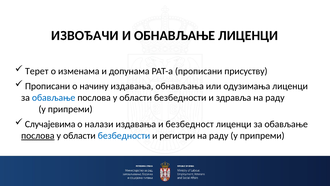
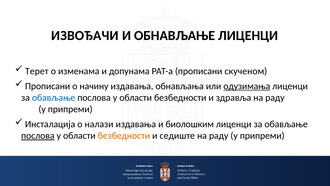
присуству: присуству -> скученом
одузимања underline: none -> present
Случајевима: Случајевима -> Инсталација
безбедност: безбедност -> биолошким
безбедности at (124, 135) colour: blue -> orange
регистри: регистри -> седиште
